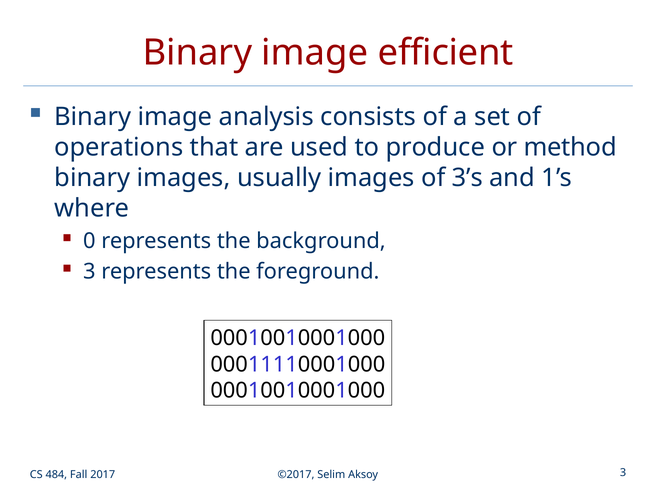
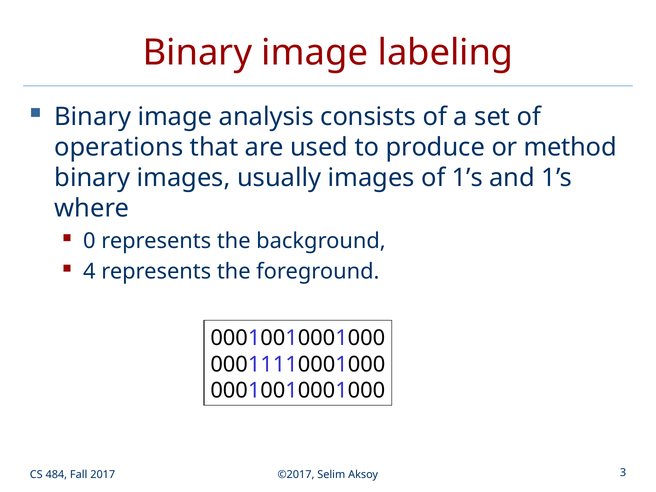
efficient: efficient -> labeling
of 3’s: 3’s -> 1’s
3 at (89, 272): 3 -> 4
